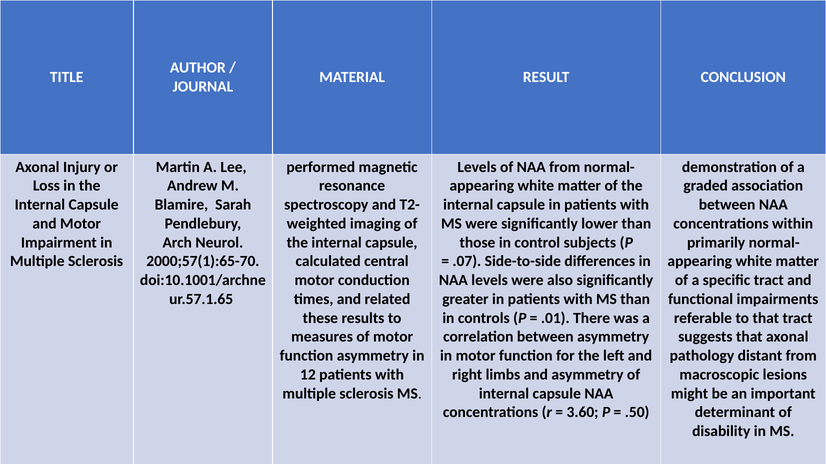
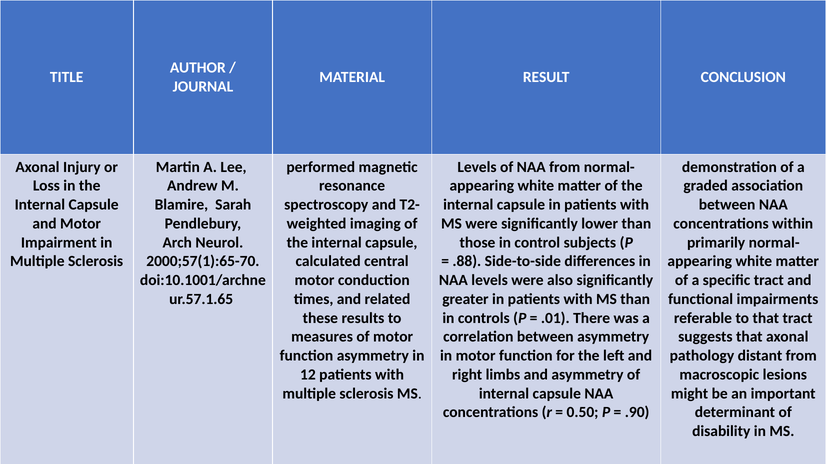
.07: .07 -> .88
3.60: 3.60 -> 0.50
.50: .50 -> .90
